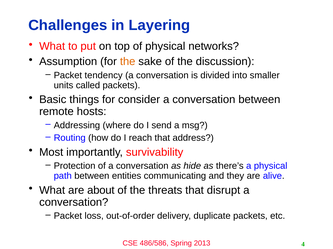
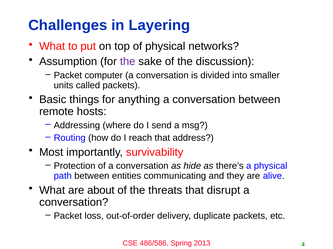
the at (128, 62) colour: orange -> purple
tendency: tendency -> computer
consider: consider -> anything
